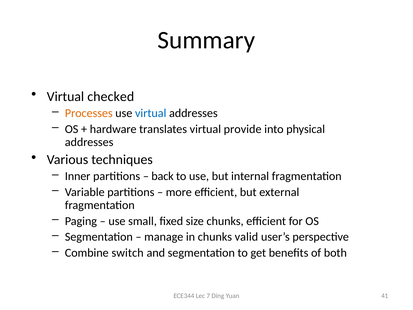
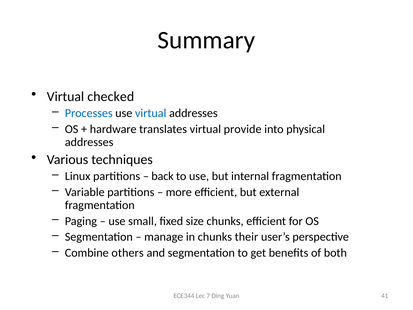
Processes colour: orange -> blue
Inner: Inner -> Linux
valid: valid -> their
switch: switch -> others
